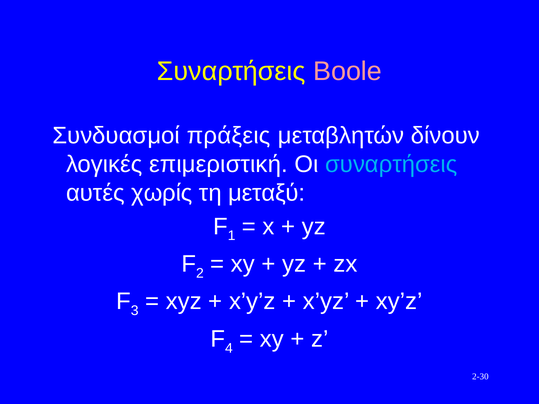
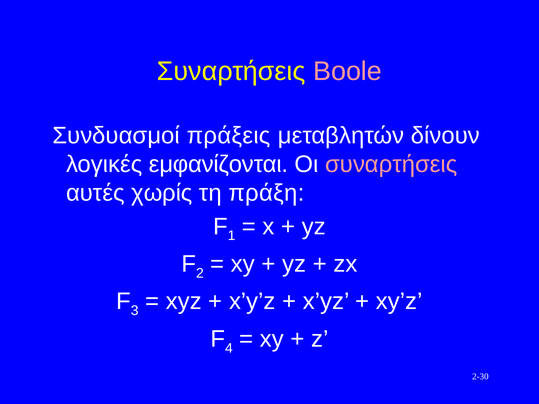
επιμεριστική: επιμεριστική -> εμφανίζονται
συναρτήσεις at (391, 164) colour: light blue -> pink
μεταξύ: μεταξύ -> πράξη
